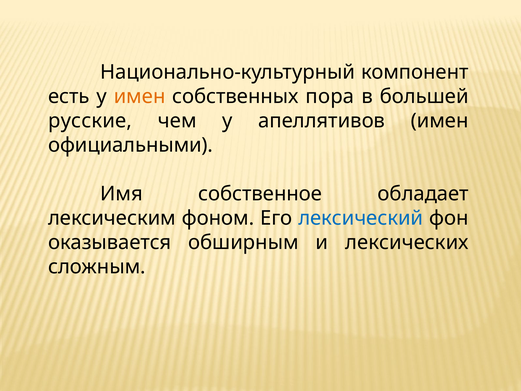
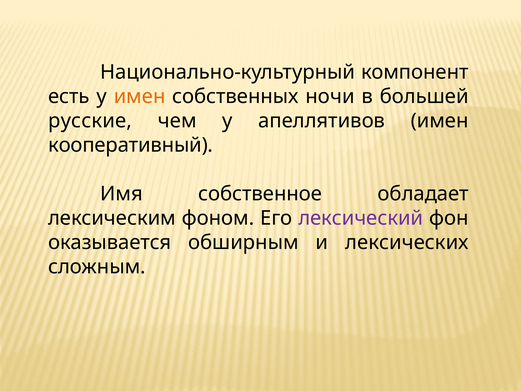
пора: пора -> ночи
официальными: официальными -> кооперативный
лексический colour: blue -> purple
